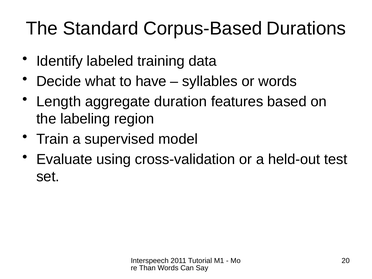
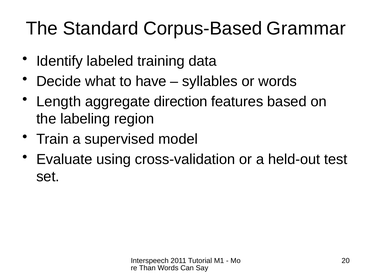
Durations: Durations -> Grammar
duration: duration -> direction
